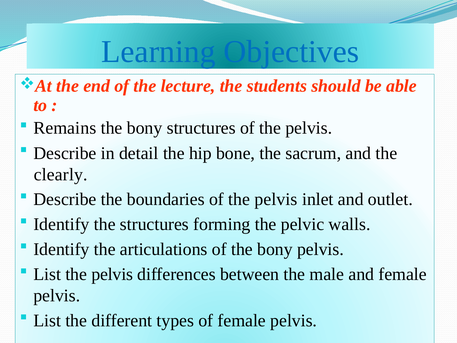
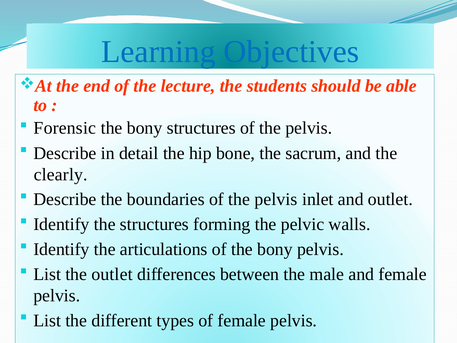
Remains: Remains -> Forensic
List the pelvis: pelvis -> outlet
